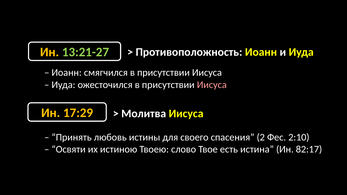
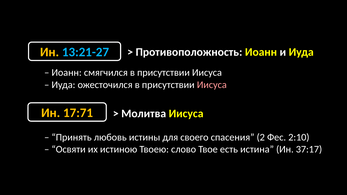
13:21-27 colour: light green -> light blue
17:29: 17:29 -> 17:71
82:17: 82:17 -> 37:17
